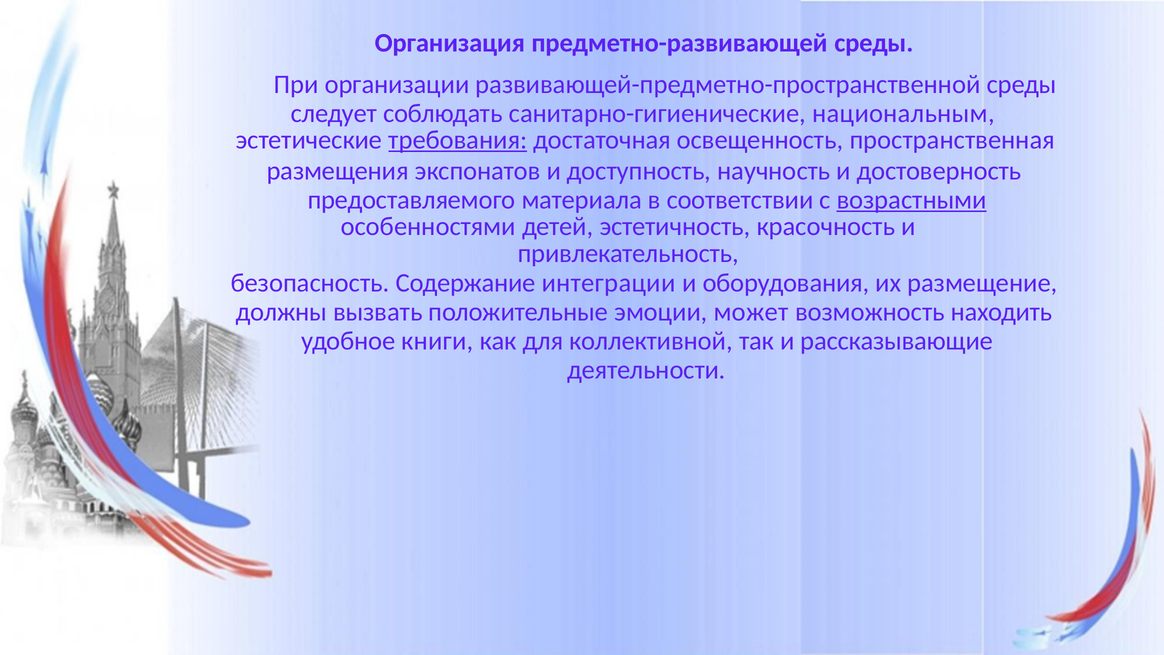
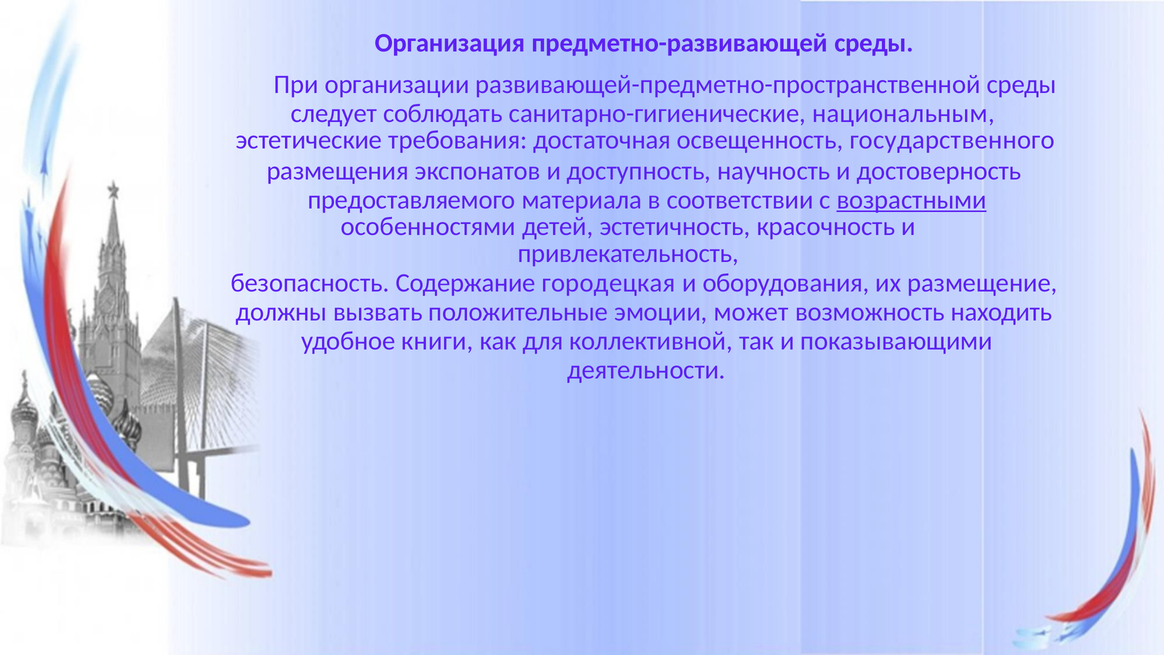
требования underline: present -> none
пространственная: пространственная -> государственного
интеграции: интеграции -> городецкая
рассказывающие: рассказывающие -> показывающими
